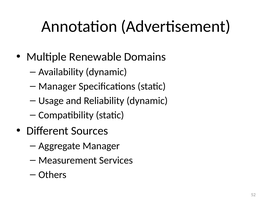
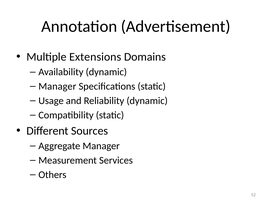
Renewable: Renewable -> Extensions
